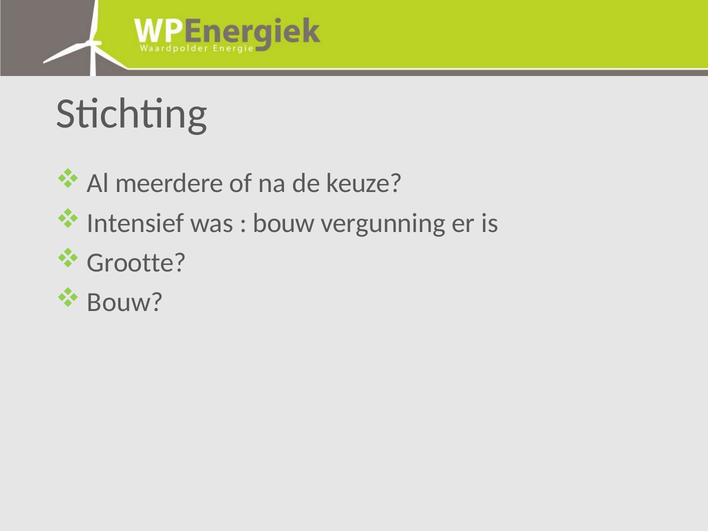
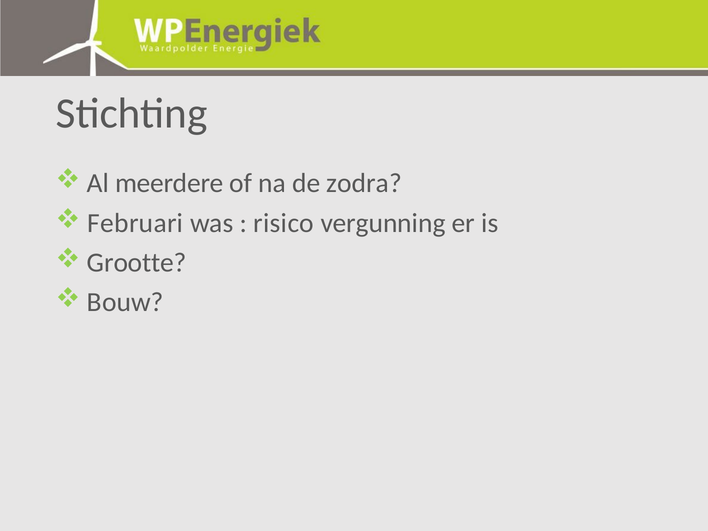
keuze: keuze -> zodra
Intensief: Intensief -> Februari
bouw at (284, 223): bouw -> risico
